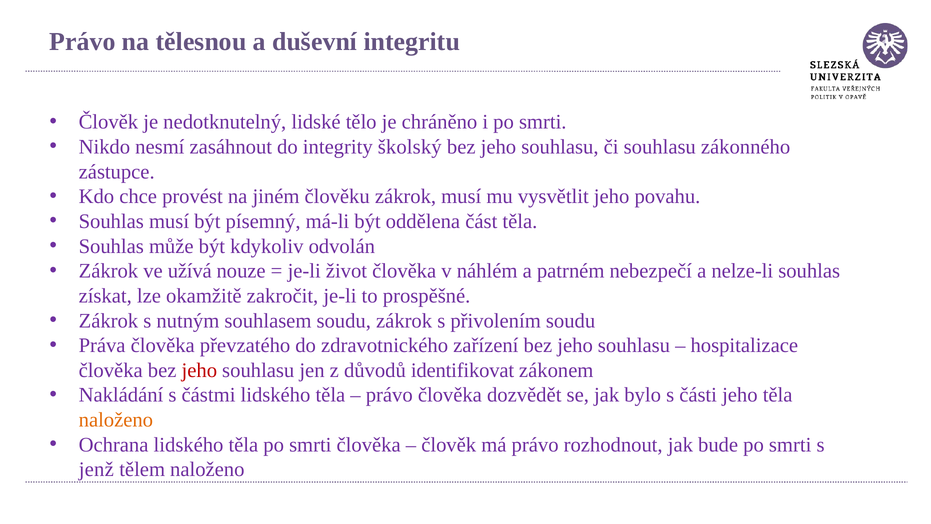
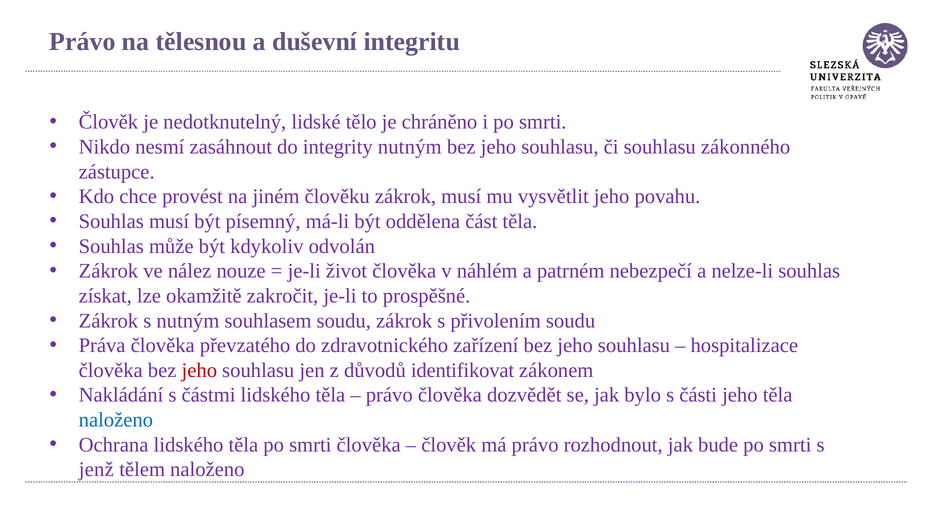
integrity školský: školský -> nutným
užívá: užívá -> nález
naloženo at (116, 420) colour: orange -> blue
